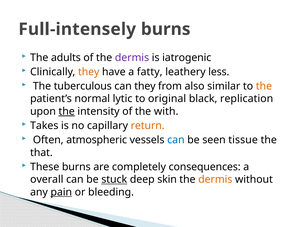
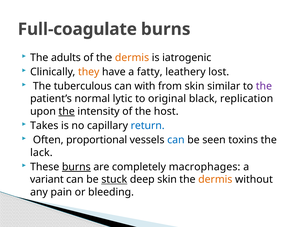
Full-intensely: Full-intensely -> Full-coagulate
dermis at (132, 57) colour: purple -> orange
less: less -> lost
can they: they -> with
from also: also -> skin
the at (264, 86) colour: orange -> purple
with: with -> host
return colour: orange -> blue
atmospheric: atmospheric -> proportional
tissue: tissue -> toxins
that: that -> lack
burns at (76, 166) underline: none -> present
consequences: consequences -> macrophages
overall: overall -> variant
pain underline: present -> none
